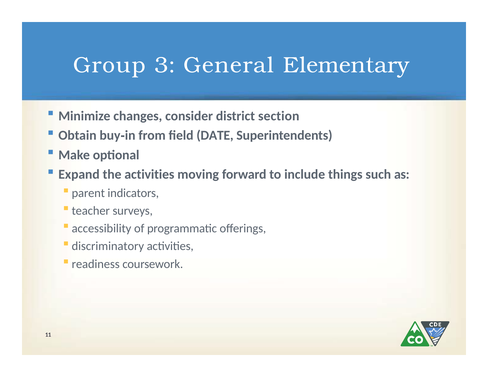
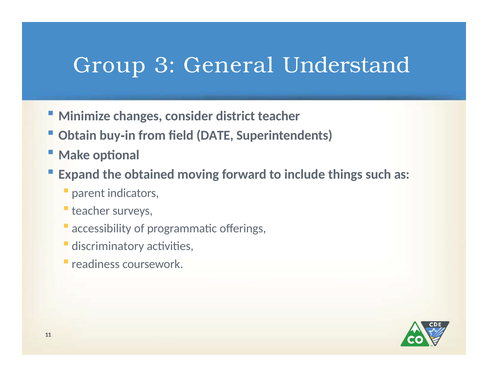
Elementary: Elementary -> Understand
district section: section -> teacher
the activities: activities -> obtained
